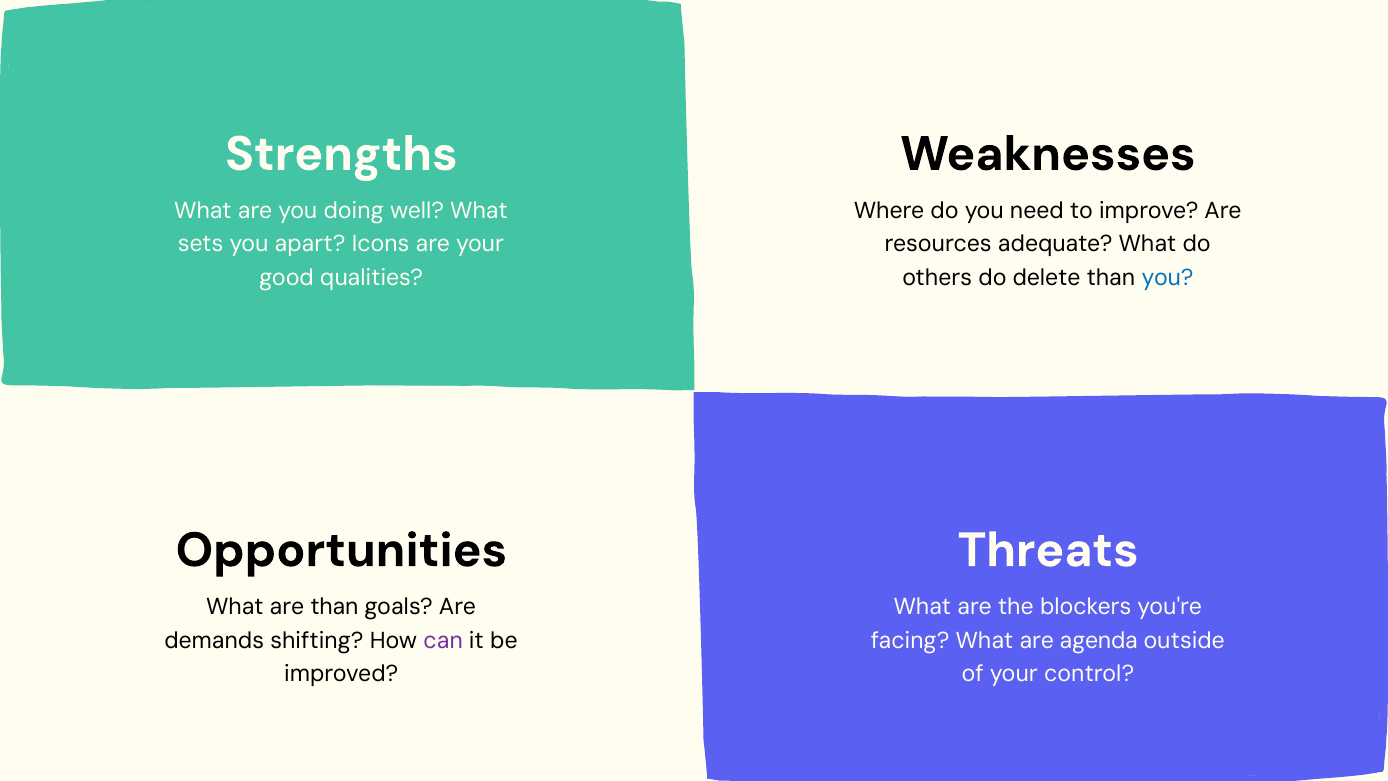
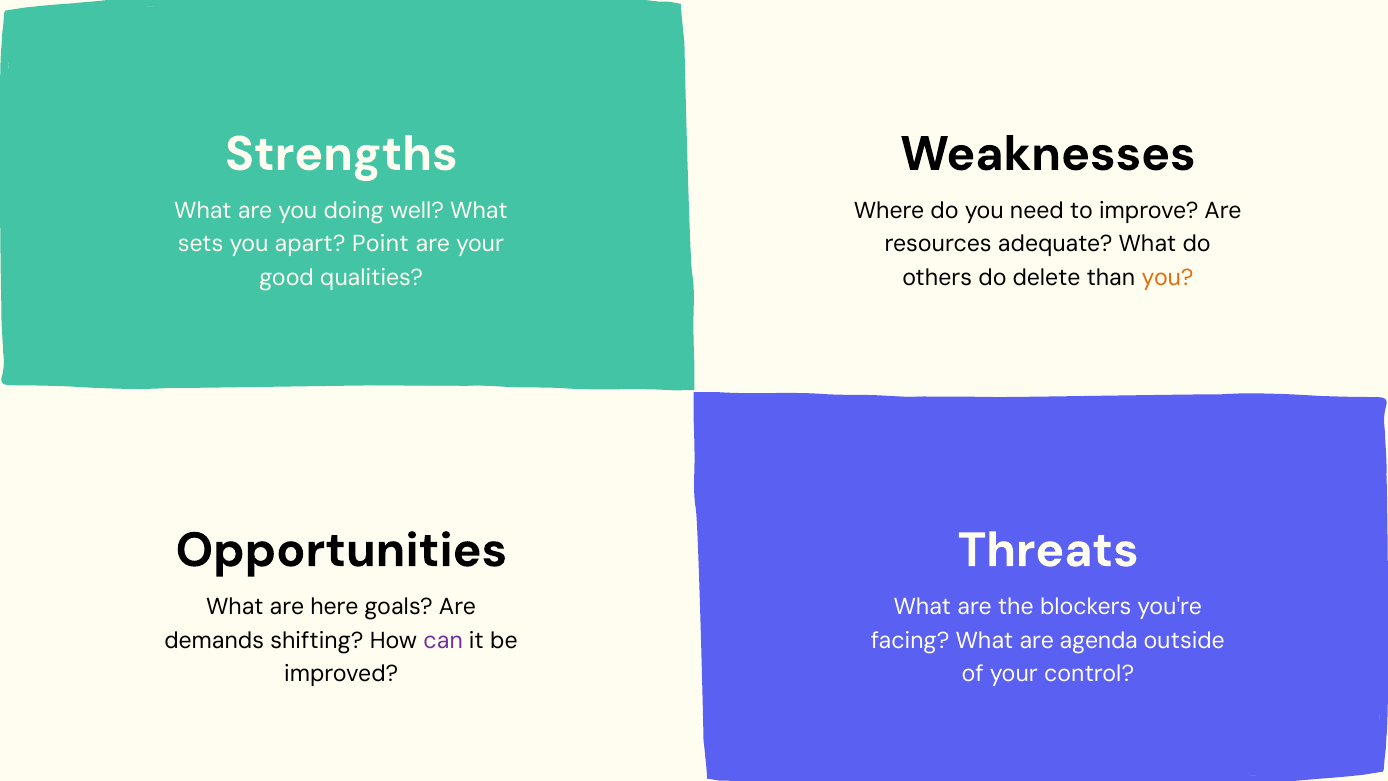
Icons: Icons -> Point
you at (1167, 278) colour: blue -> orange
are than: than -> here
